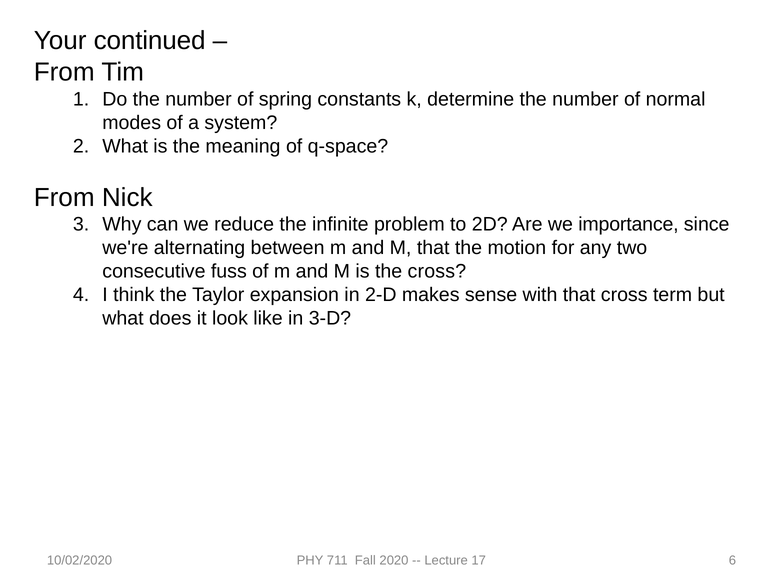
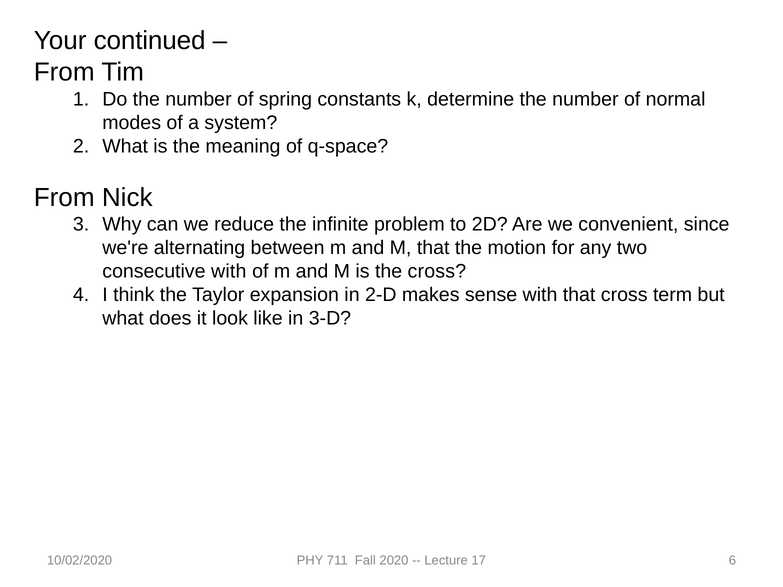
importance: importance -> convenient
consecutive fuss: fuss -> with
